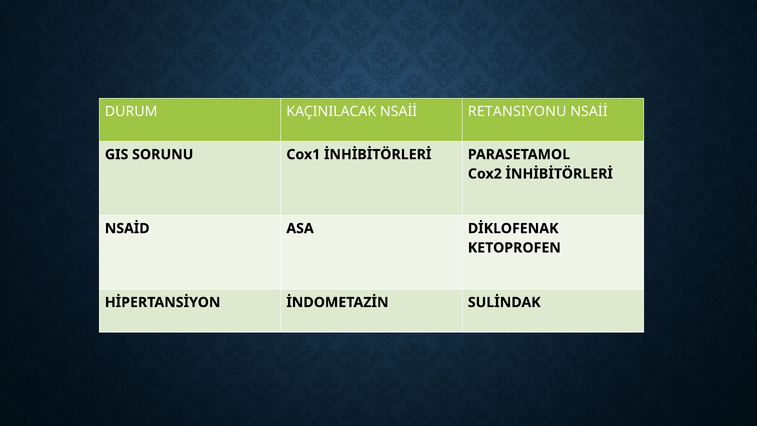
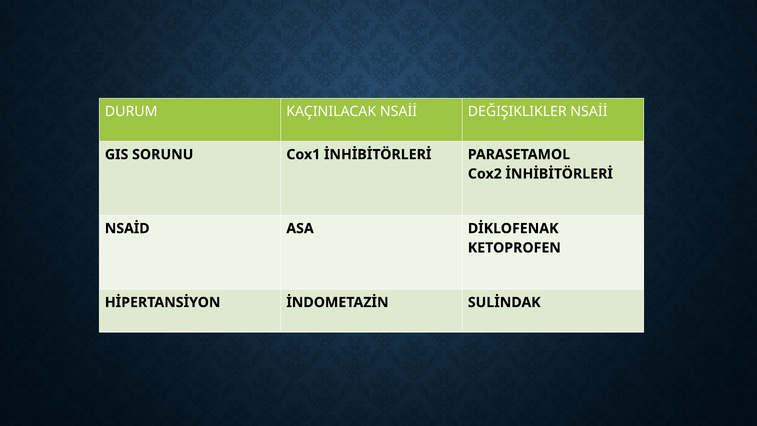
RETANSIYONU: RETANSIYONU -> DEĞIŞIKLIKLER
